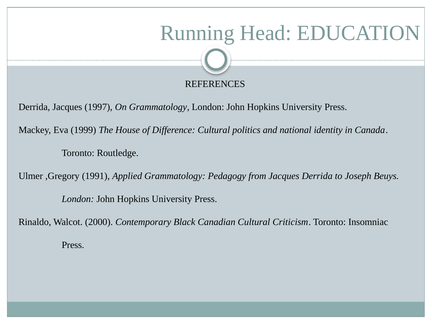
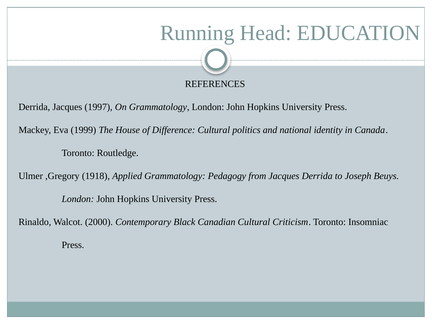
1991: 1991 -> 1918
